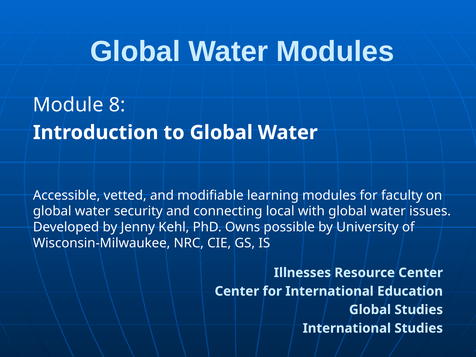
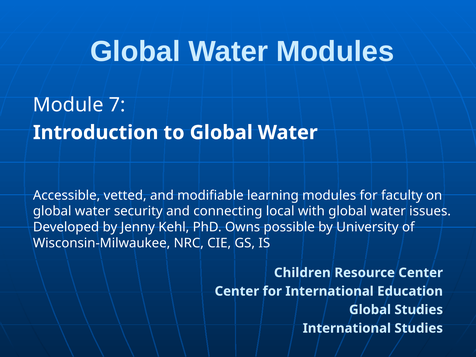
8: 8 -> 7
Illnesses: Illnesses -> Children
